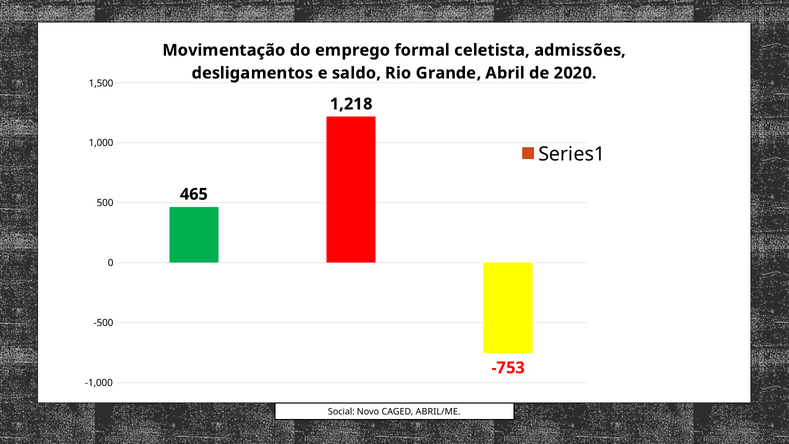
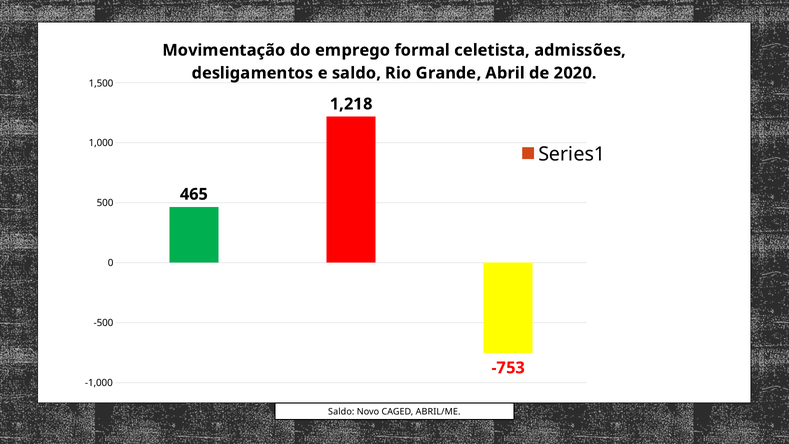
Social at (341, 412): Social -> Saldo
